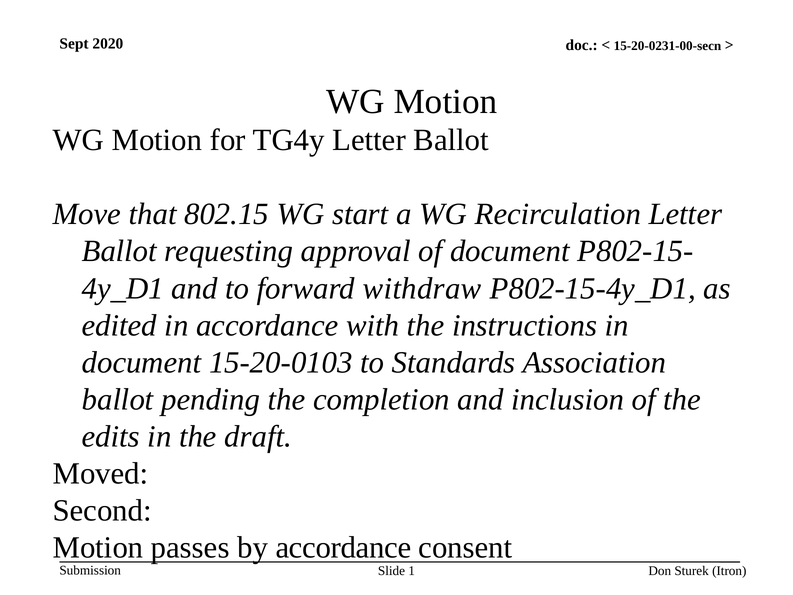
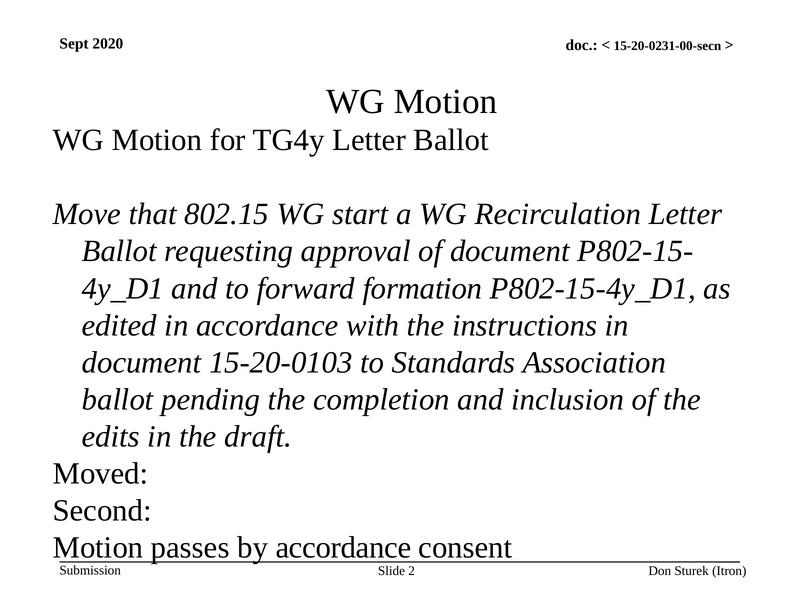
withdraw: withdraw -> formation
1: 1 -> 2
